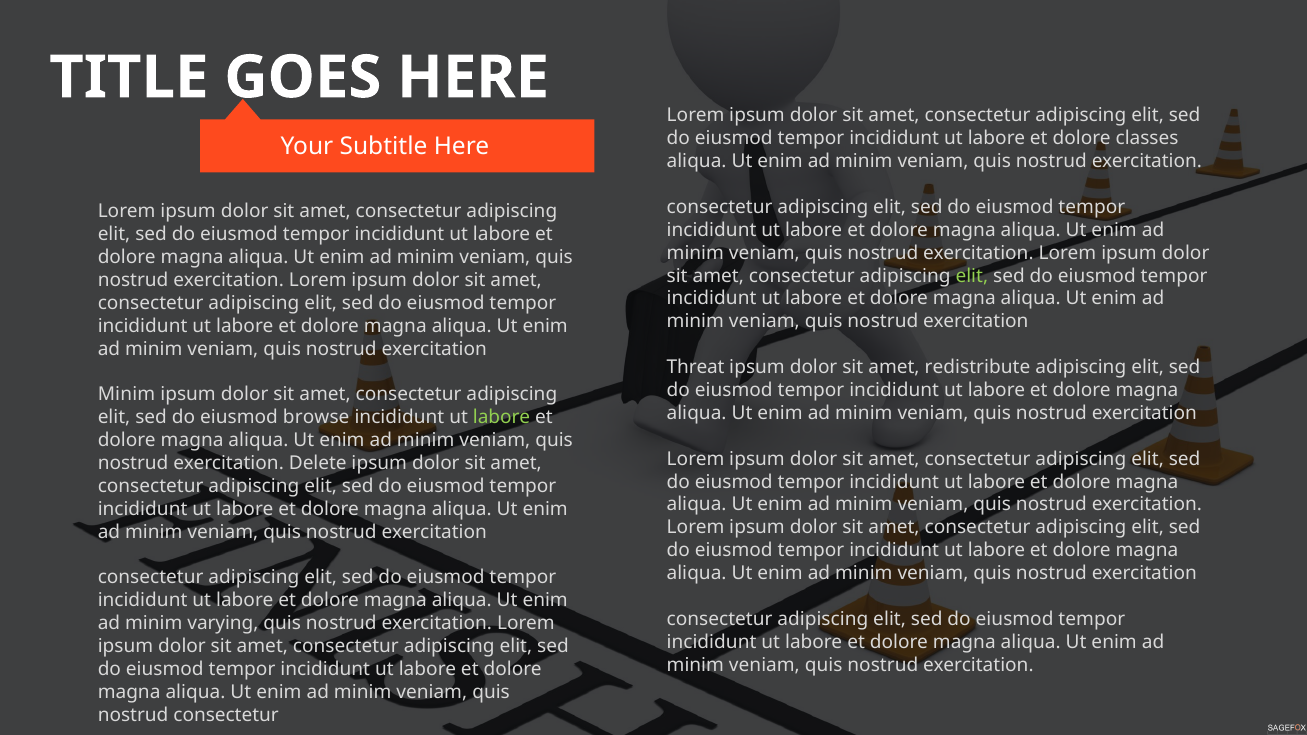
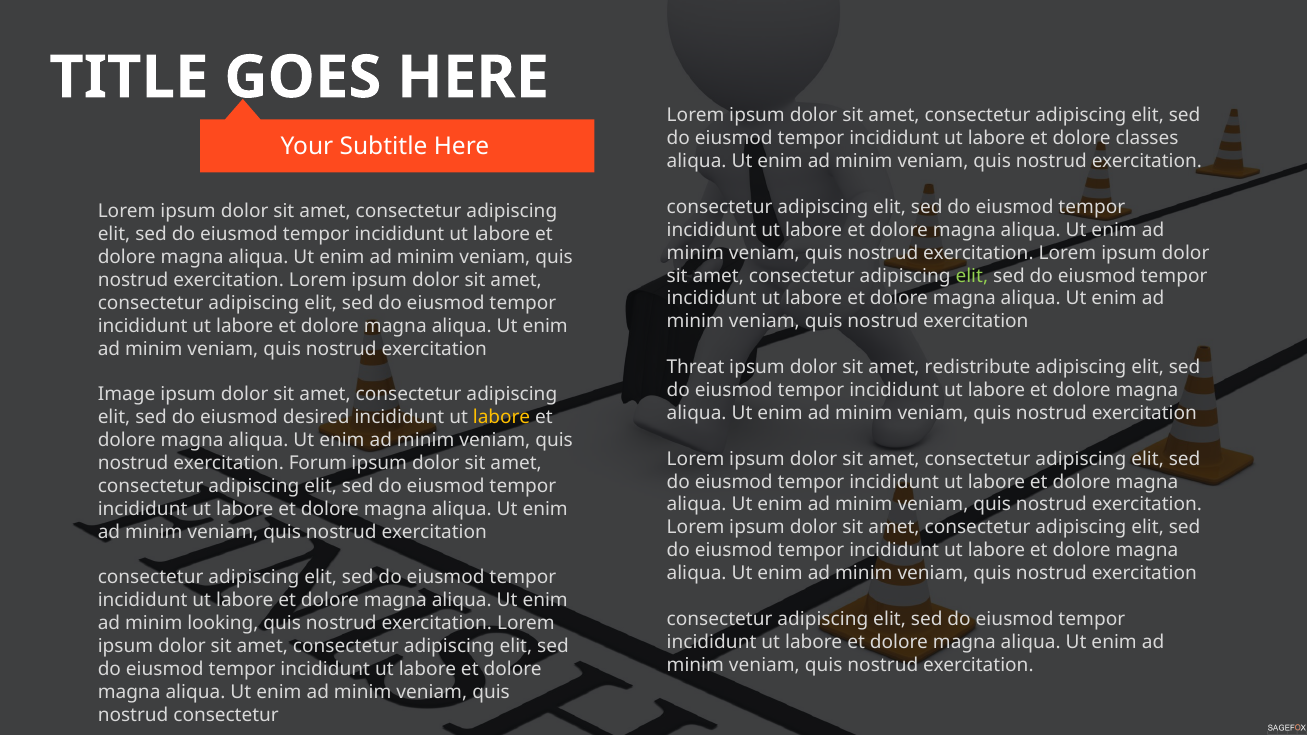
Minim at (126, 395): Minim -> Image
browse: browse -> desired
labore at (502, 418) colour: light green -> yellow
Delete: Delete -> Forum
varying: varying -> looking
